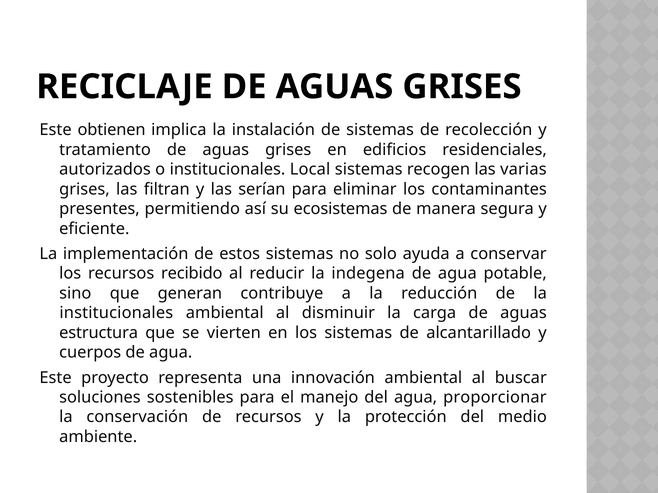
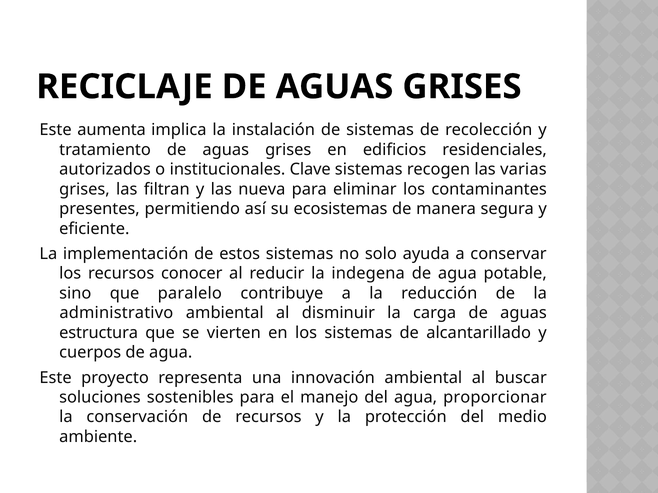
obtienen: obtienen -> aumenta
Local: Local -> Clave
serían: serían -> nueva
recibido: recibido -> conocer
generan: generan -> paralelo
institucionales at (116, 313): institucionales -> administrativo
